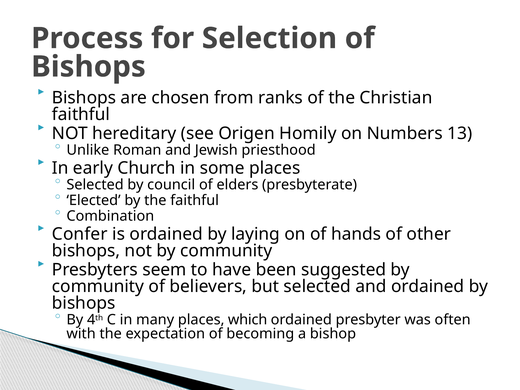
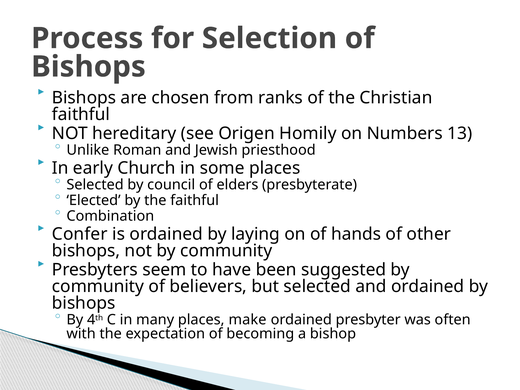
which: which -> make
